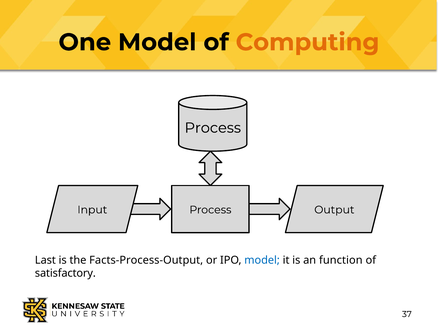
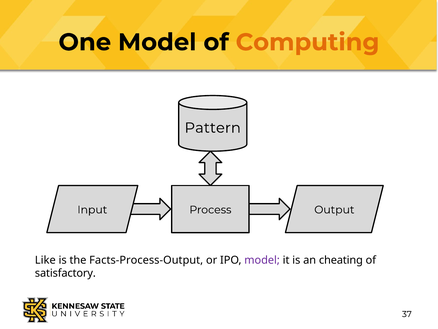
Process at (213, 128): Process -> Pattern
Last: Last -> Like
model at (262, 260) colour: blue -> purple
function: function -> cheating
